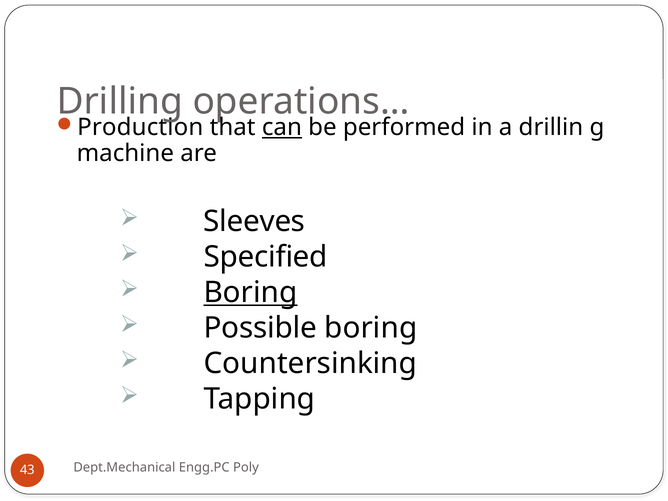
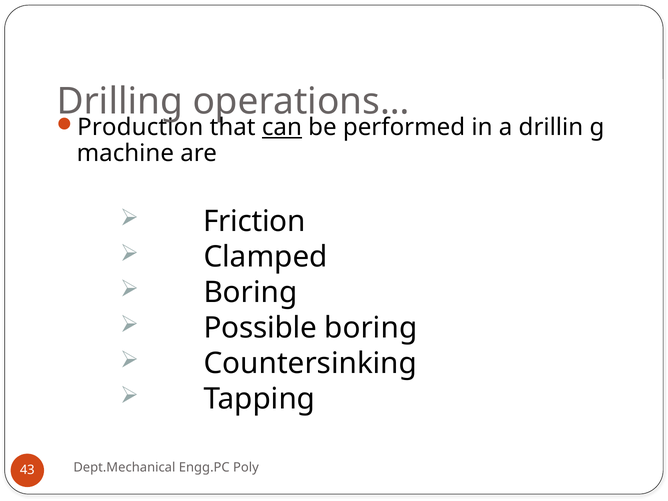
Sleeves: Sleeves -> Friction
Specified: Specified -> Clamped
Boring at (251, 293) underline: present -> none
